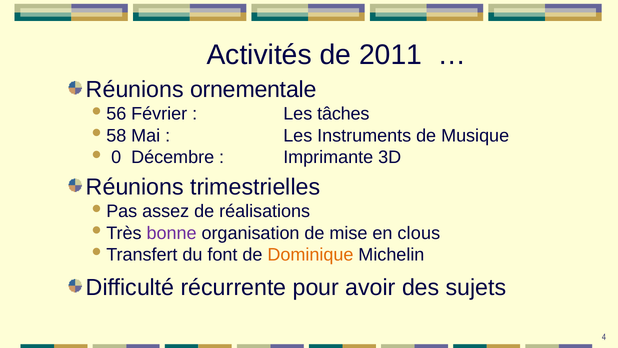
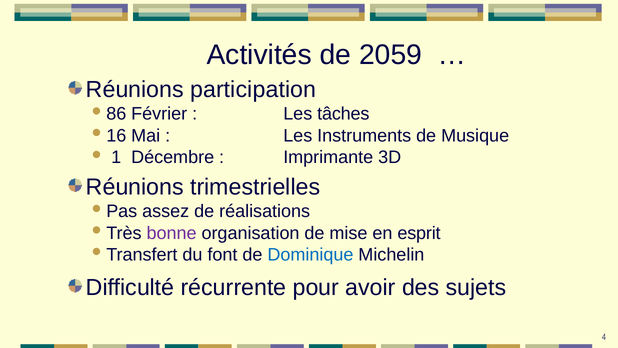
2011: 2011 -> 2059
ornementale: ornementale -> participation
56: 56 -> 86
58: 58 -> 16
0: 0 -> 1
clous: clous -> esprit
Dominique colour: orange -> blue
